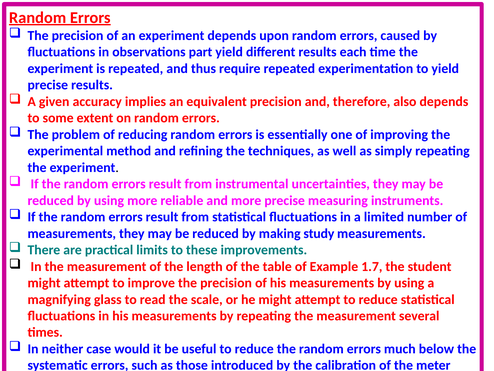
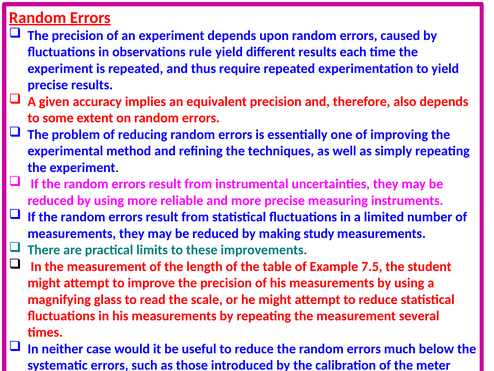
part: part -> rule
1.7: 1.7 -> 7.5
